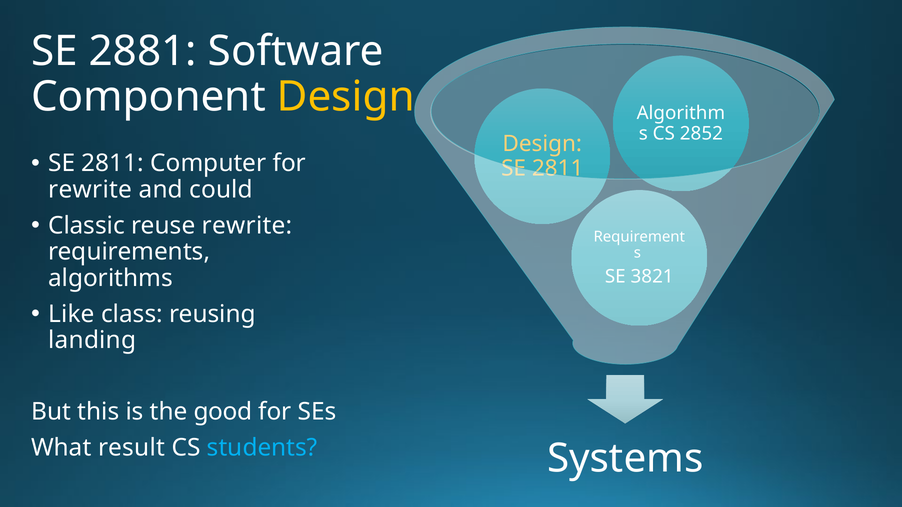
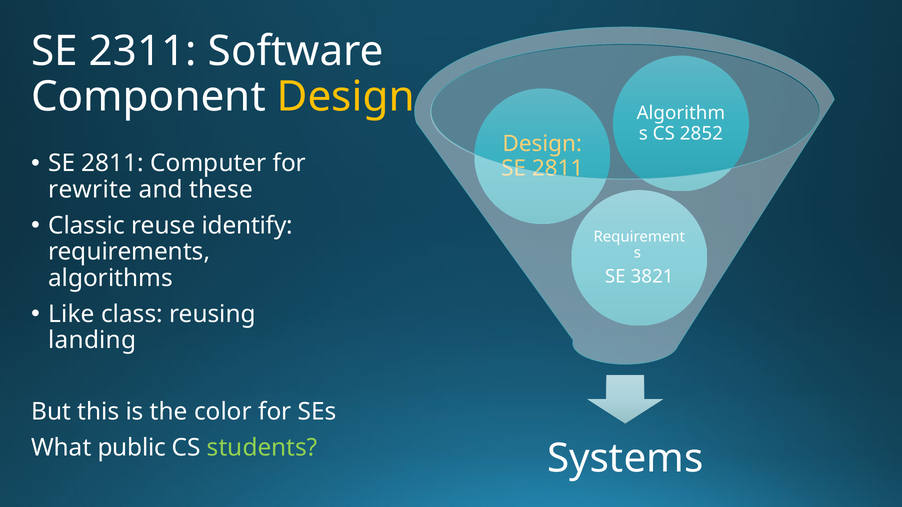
2881: 2881 -> 2311
could: could -> these
reuse rewrite: rewrite -> identify
good: good -> color
result: result -> public
students colour: light blue -> light green
